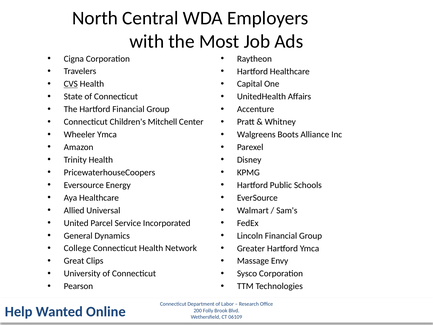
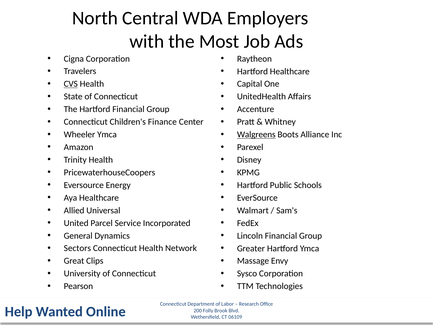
Mitchell: Mitchell -> Finance
Walgreens underline: none -> present
College: College -> Sectors
